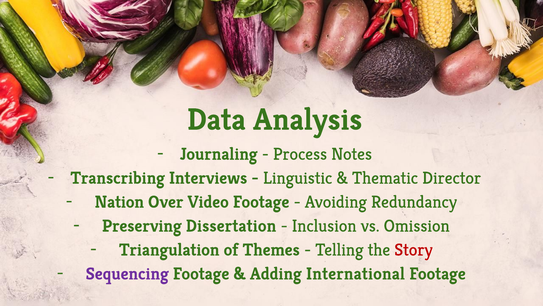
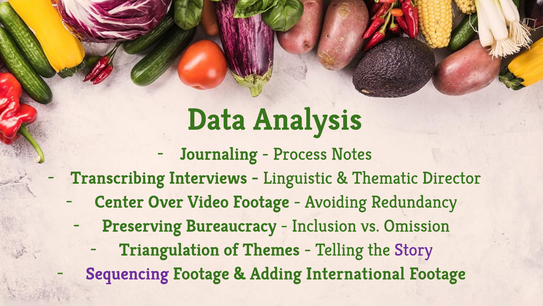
Nation: Nation -> Center
Dissertation: Dissertation -> Bureaucracy
Story colour: red -> purple
